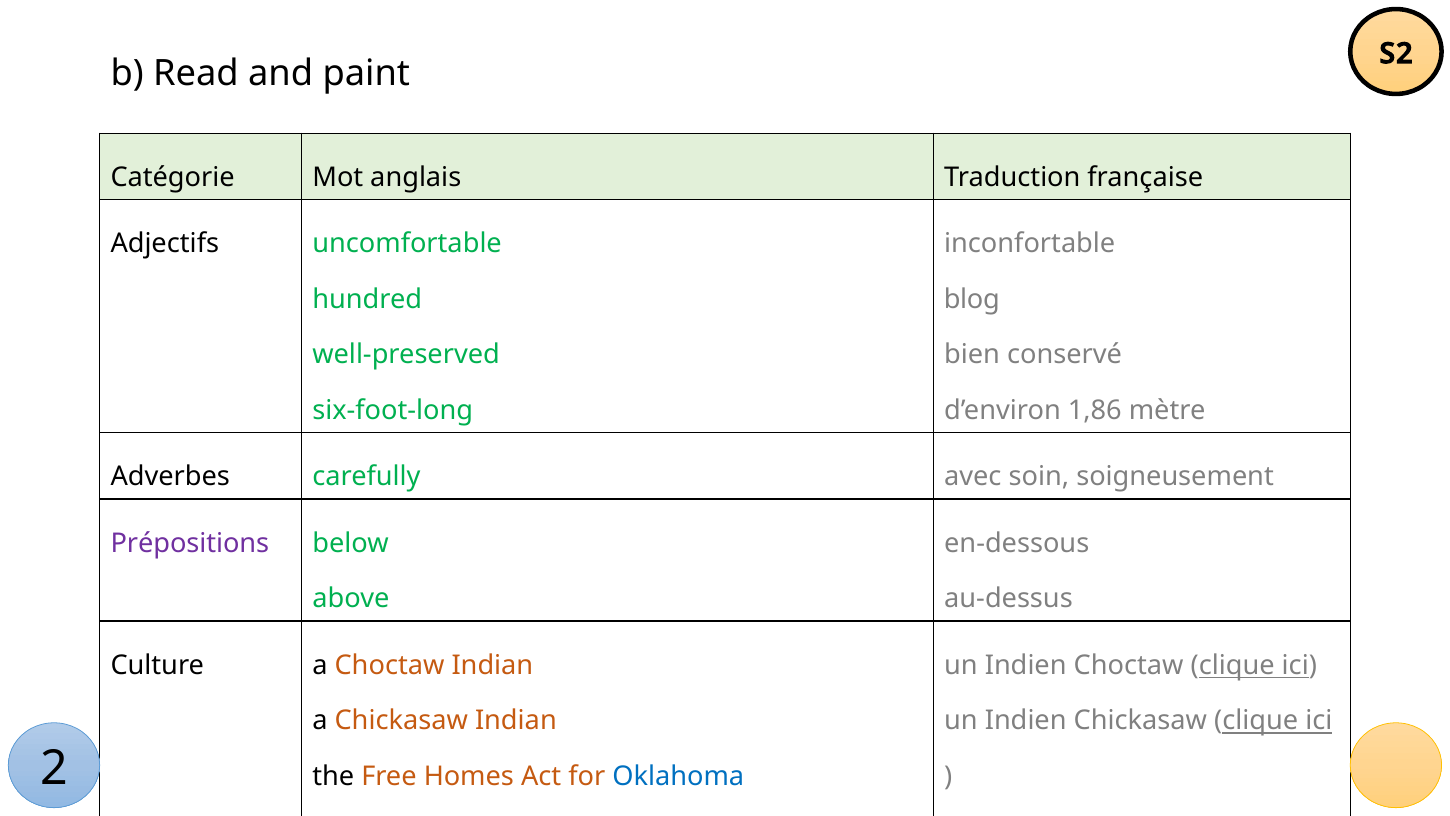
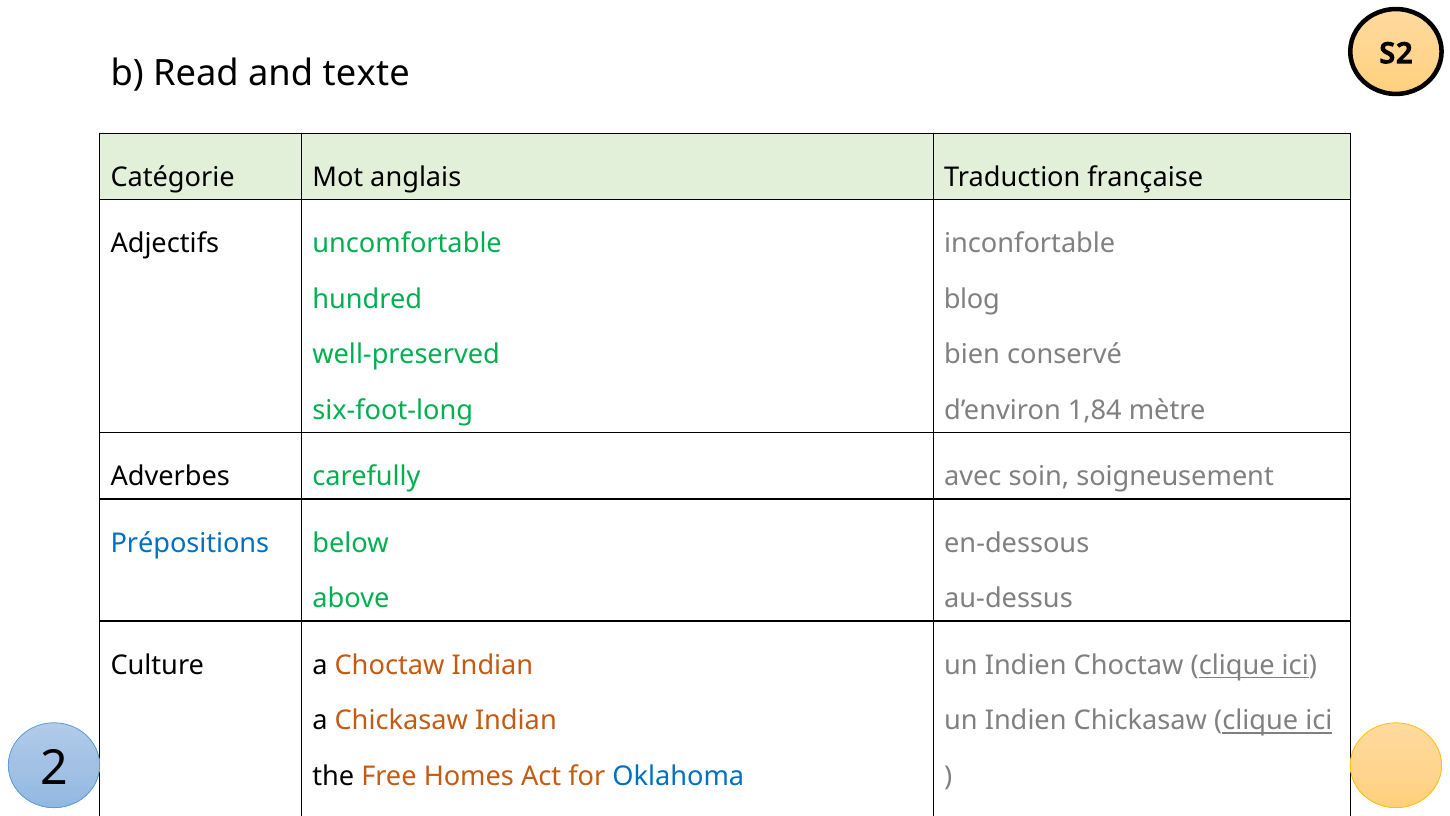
and paint: paint -> texte
1,86: 1,86 -> 1,84
Prépositions colour: purple -> blue
